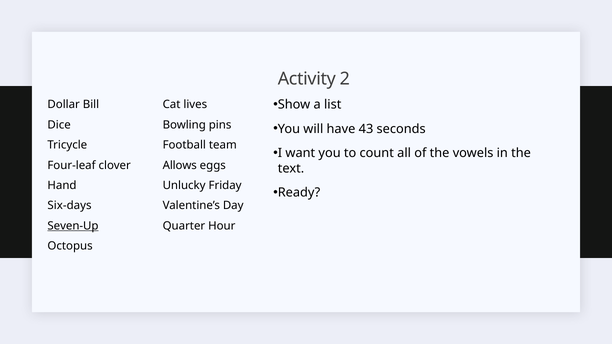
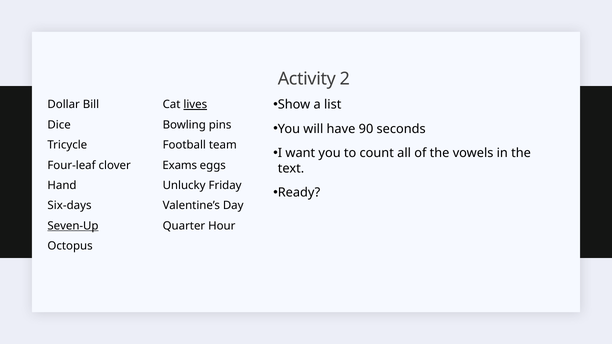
lives underline: none -> present
43: 43 -> 90
Allows: Allows -> Exams
